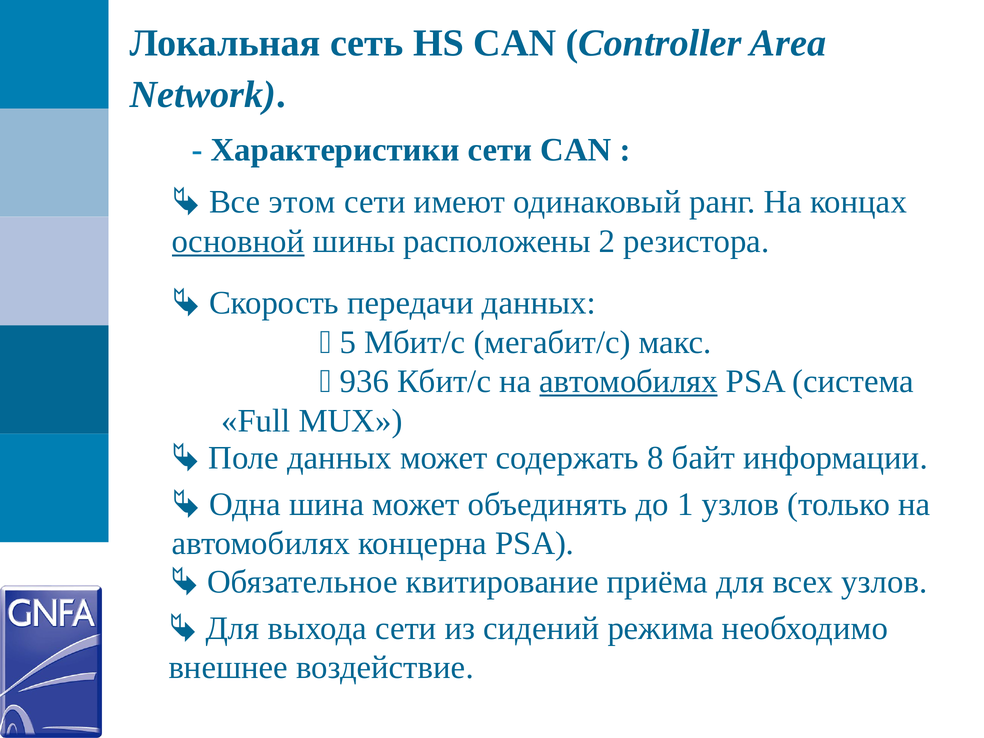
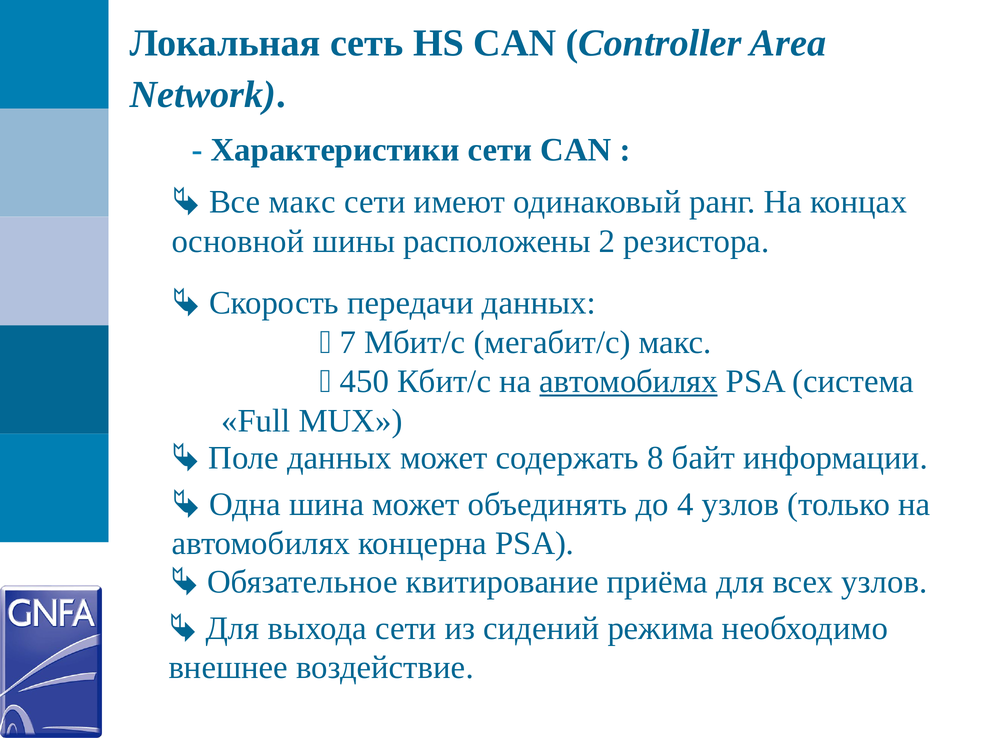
Все этом: этом -> макс
основной underline: present -> none
5: 5 -> 7
936: 936 -> 450
1: 1 -> 4
